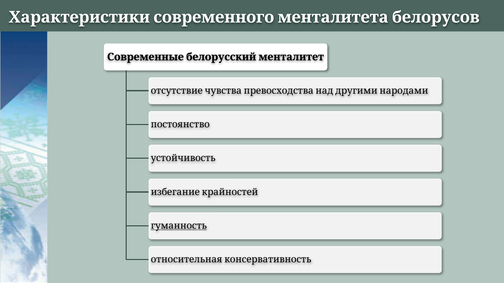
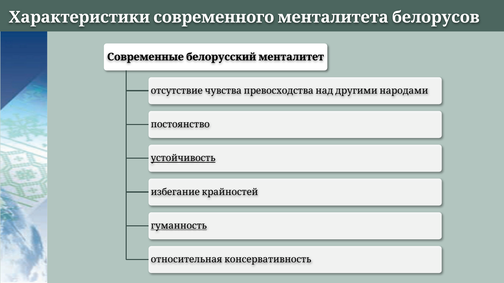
устойчивость underline: none -> present
